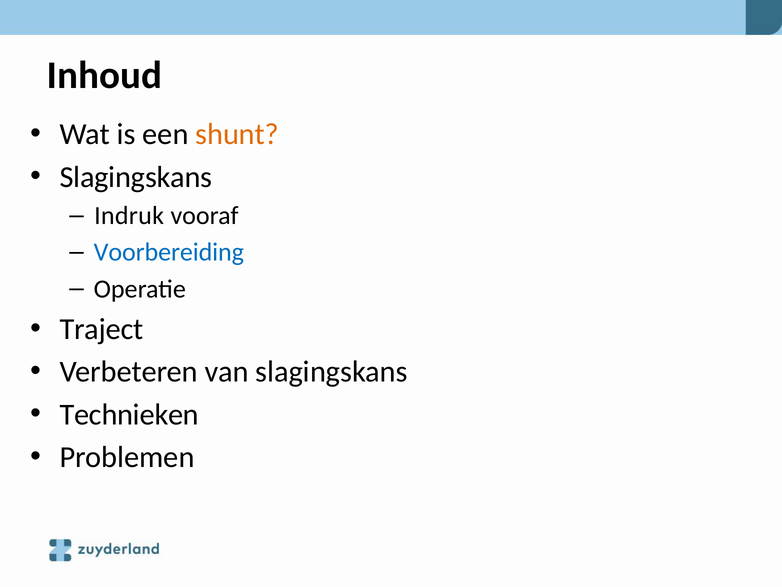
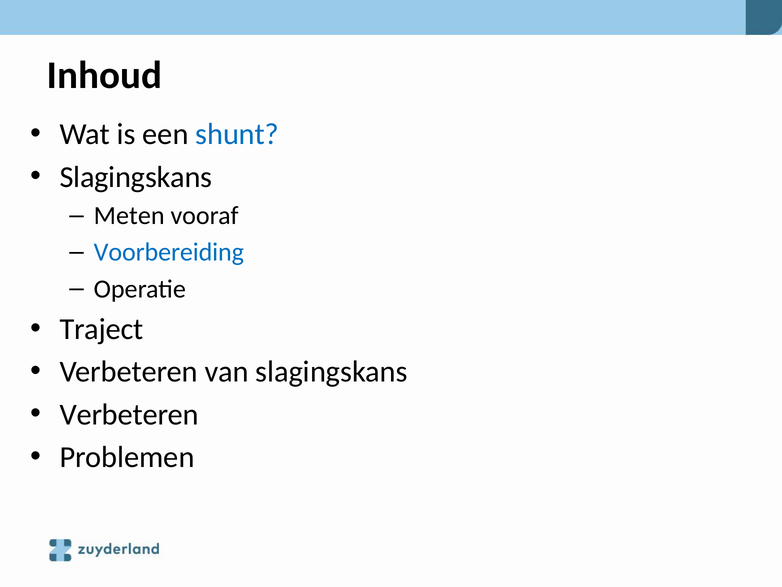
shunt colour: orange -> blue
Indruk: Indruk -> Meten
Technieken at (129, 414): Technieken -> Verbeteren
